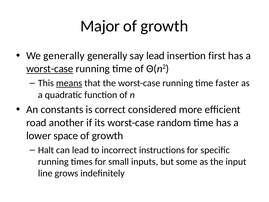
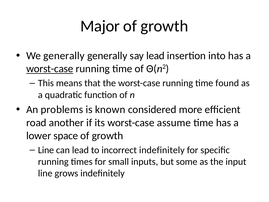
first: first -> into
means underline: present -> none
faster: faster -> found
constants: constants -> problems
correct: correct -> known
random: random -> assume
Halt at (46, 150): Halt -> Line
incorrect instructions: instructions -> indefinitely
